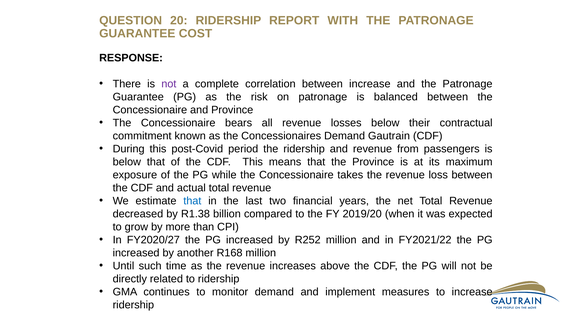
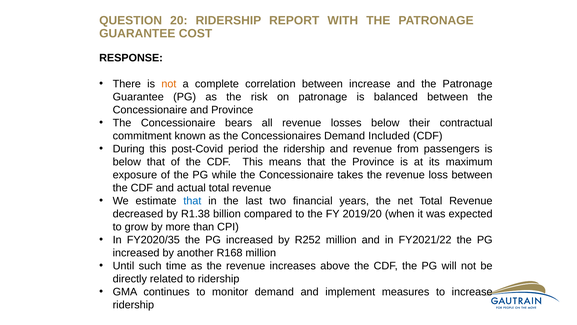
not at (169, 84) colour: purple -> orange
Gautrain: Gautrain -> Included
FY2020/27: FY2020/27 -> FY2020/35
